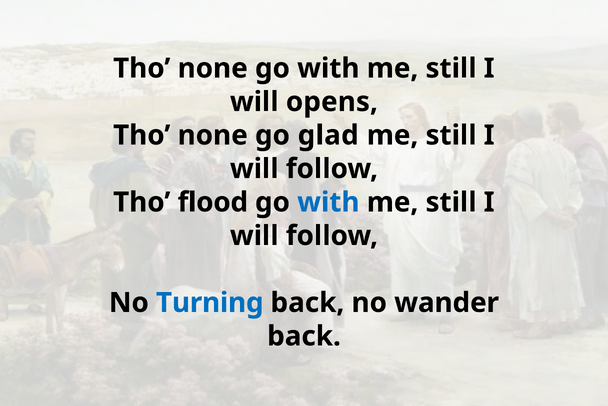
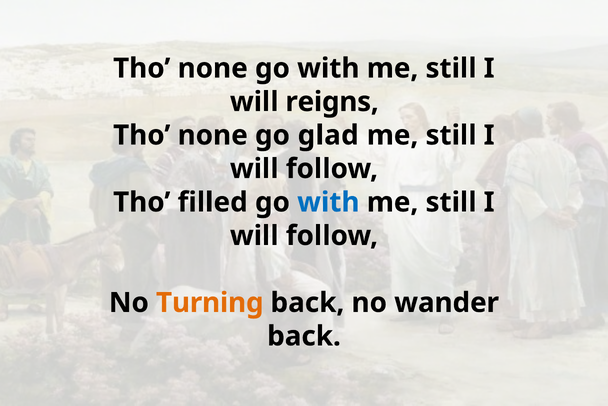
opens: opens -> reigns
flood: flood -> filled
Turning colour: blue -> orange
